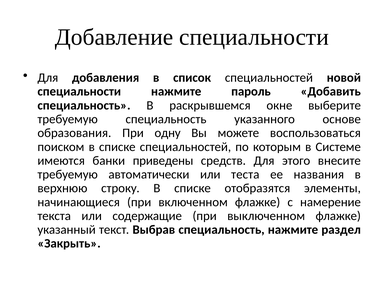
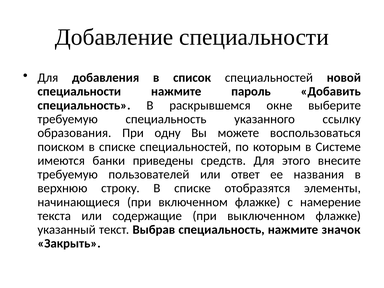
основе: основе -> ссылку
автоматически: автоматически -> пользователей
теста: теста -> ответ
раздел: раздел -> значок
